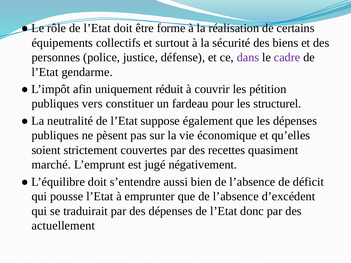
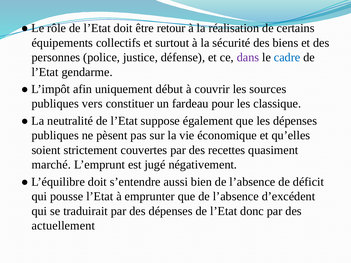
forme: forme -> retour
cadre colour: purple -> blue
réduit: réduit -> début
pétition: pétition -> sources
structurel: structurel -> classique
